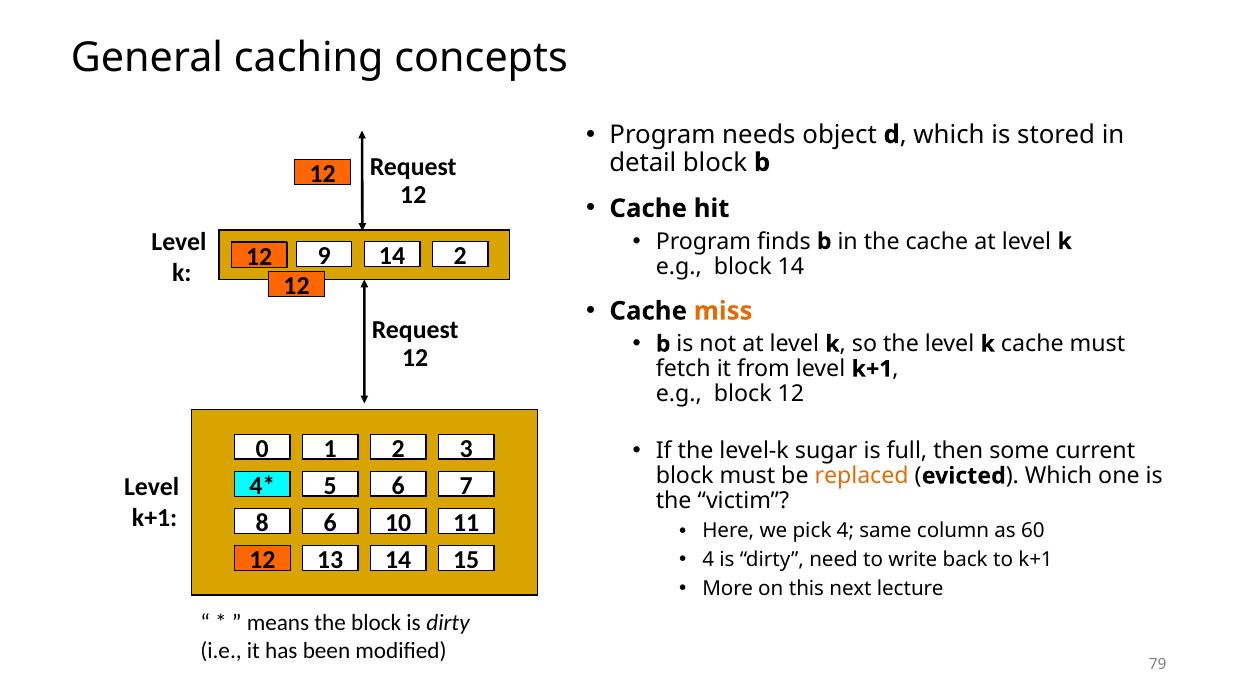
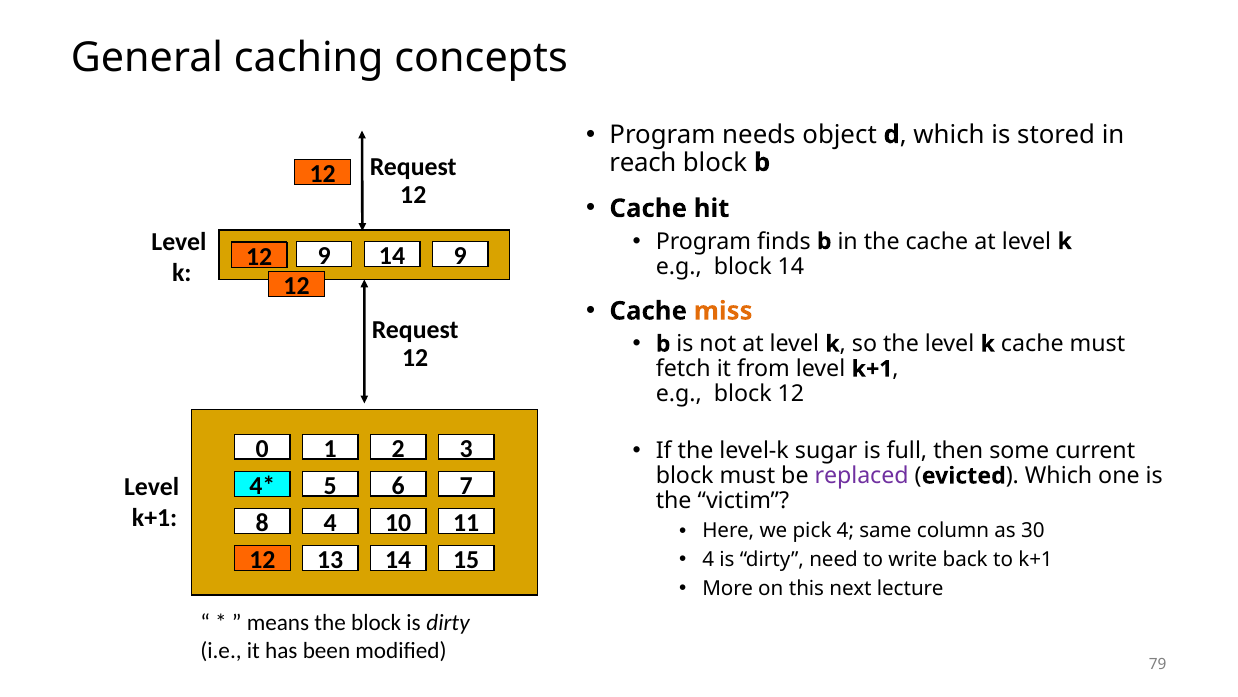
detail: detail -> reach
9 2: 2 -> 9
replaced colour: orange -> purple
8 6: 6 -> 4
60: 60 -> 30
